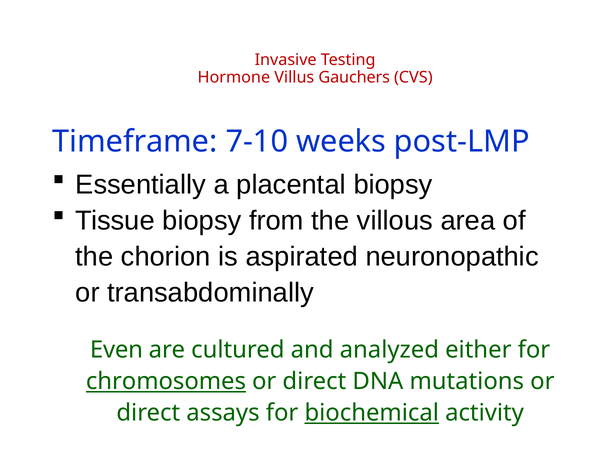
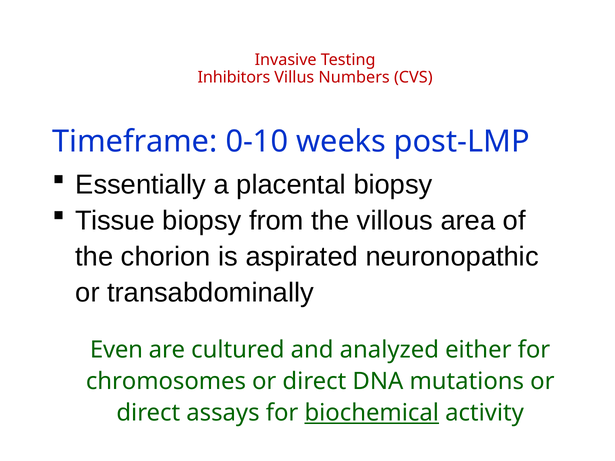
Hormone: Hormone -> Inhibitors
Gauchers: Gauchers -> Numbers
7-10: 7-10 -> 0-10
chromosomes underline: present -> none
